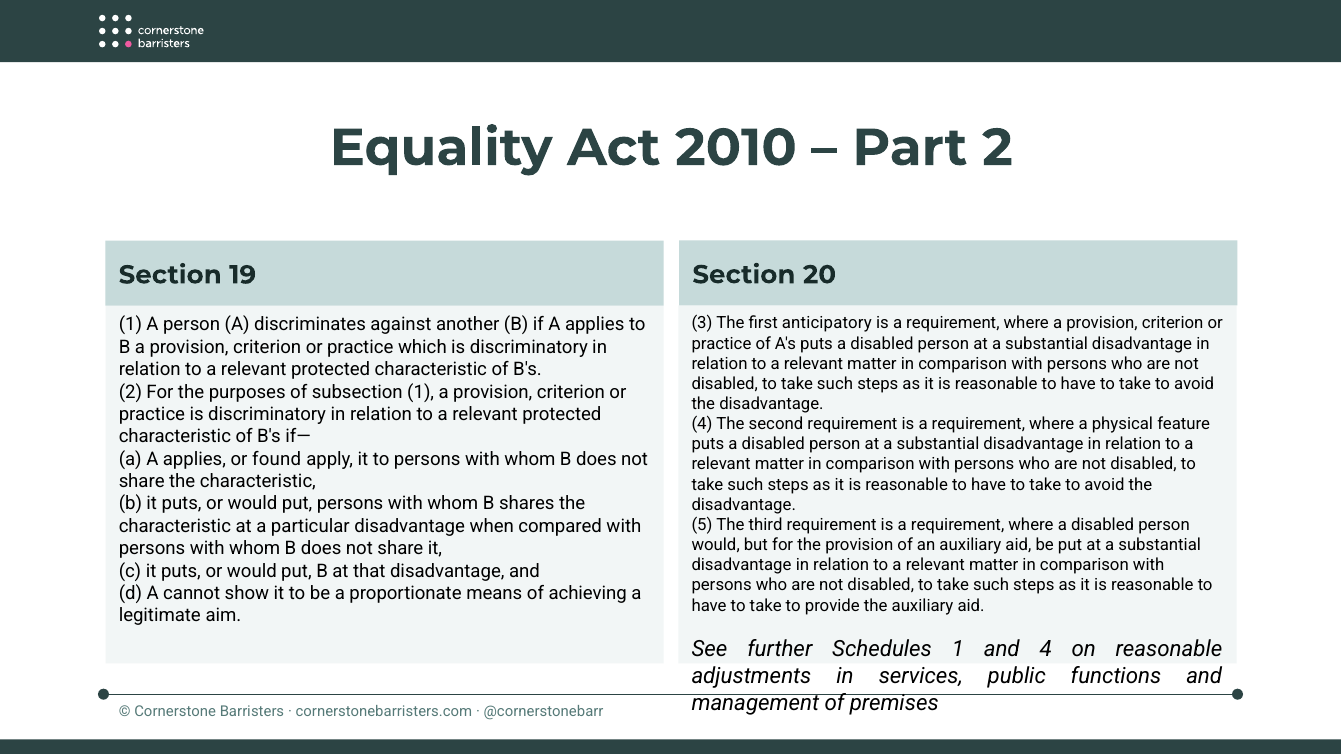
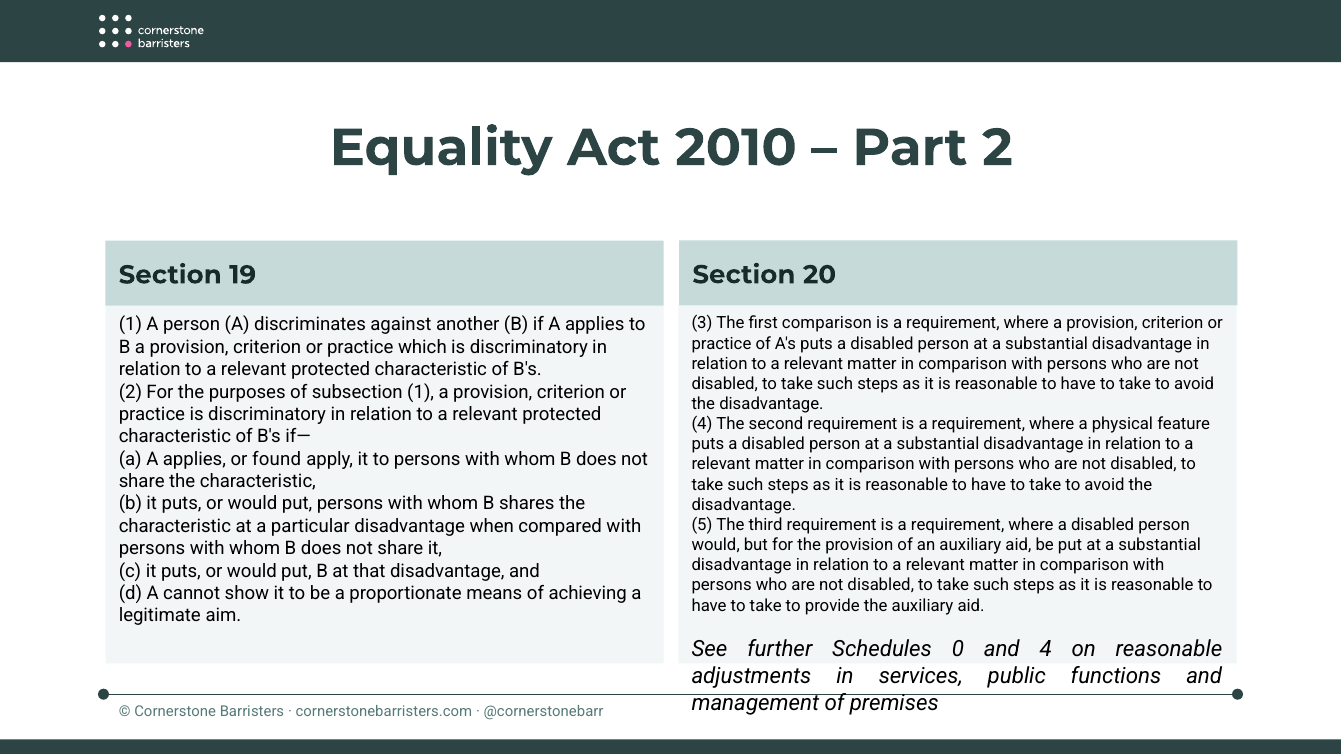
first anticipatory: anticipatory -> comparison
Schedules 1: 1 -> 0
